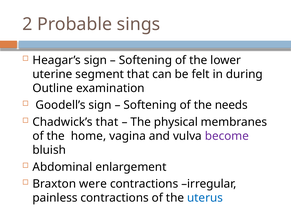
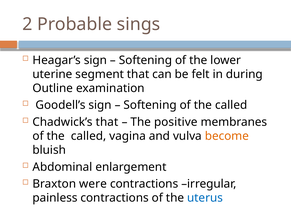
Softening of the needs: needs -> called
physical: physical -> positive
home at (89, 136): home -> called
become colour: purple -> orange
